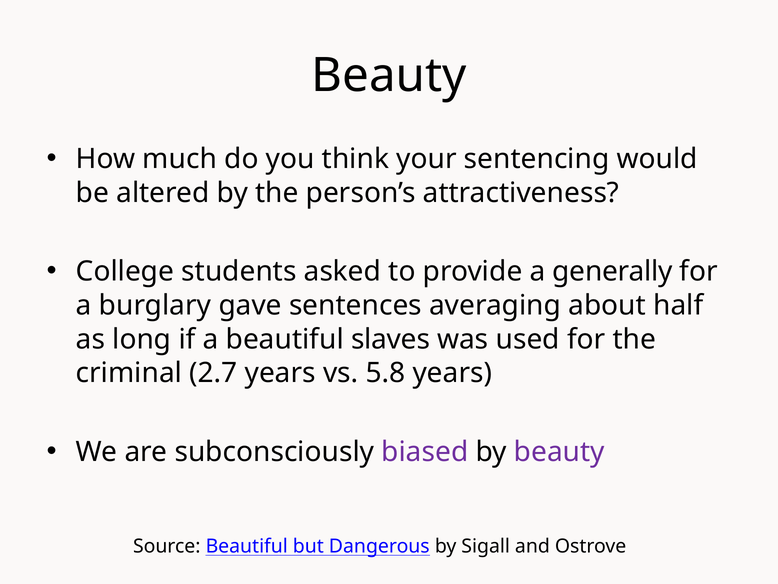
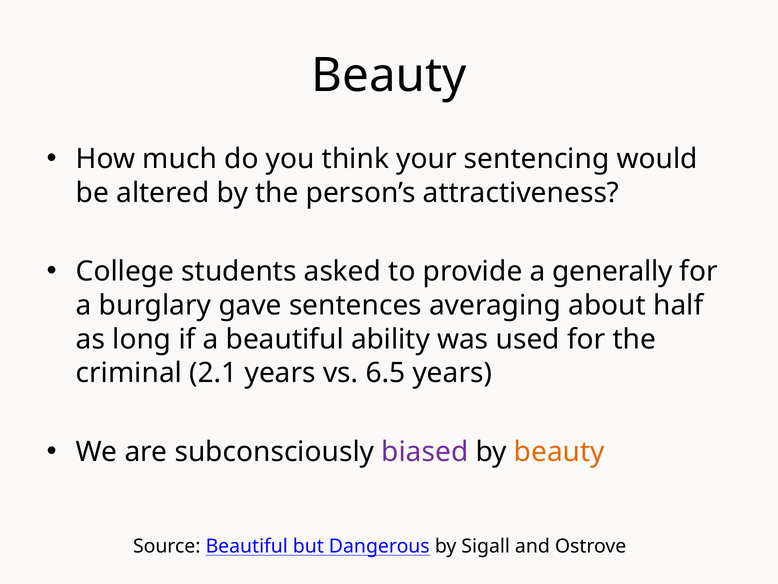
slaves: slaves -> ability
2.7: 2.7 -> 2.1
5.8: 5.8 -> 6.5
beauty at (559, 452) colour: purple -> orange
